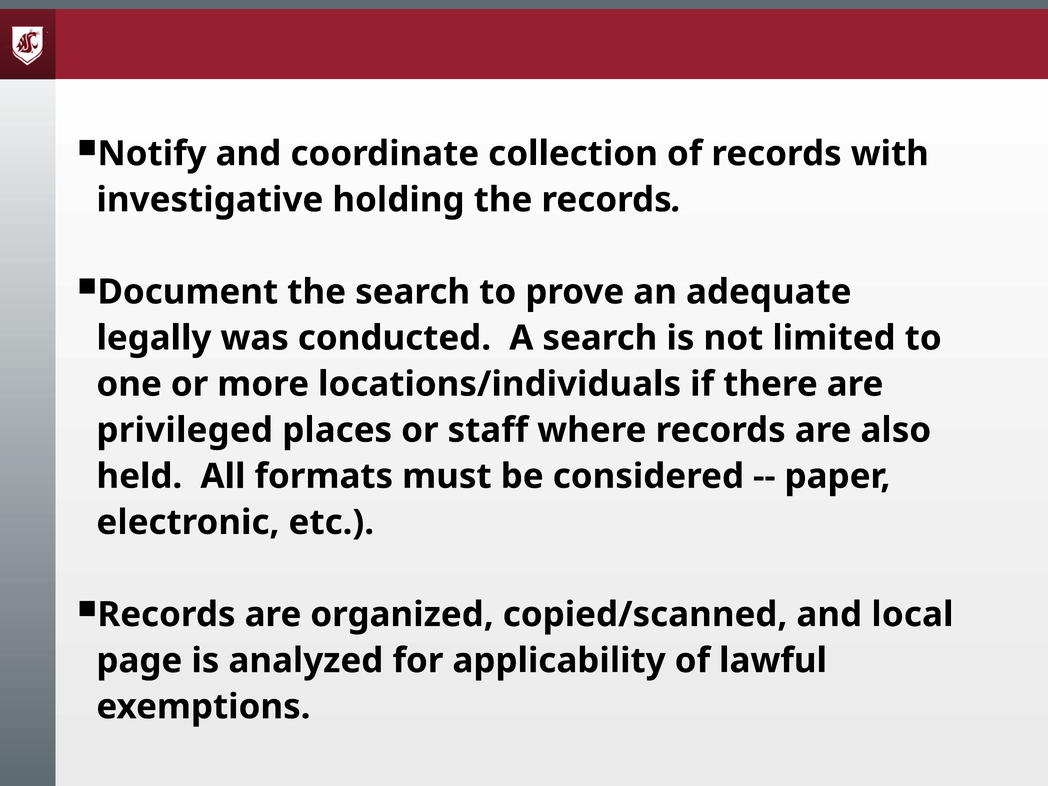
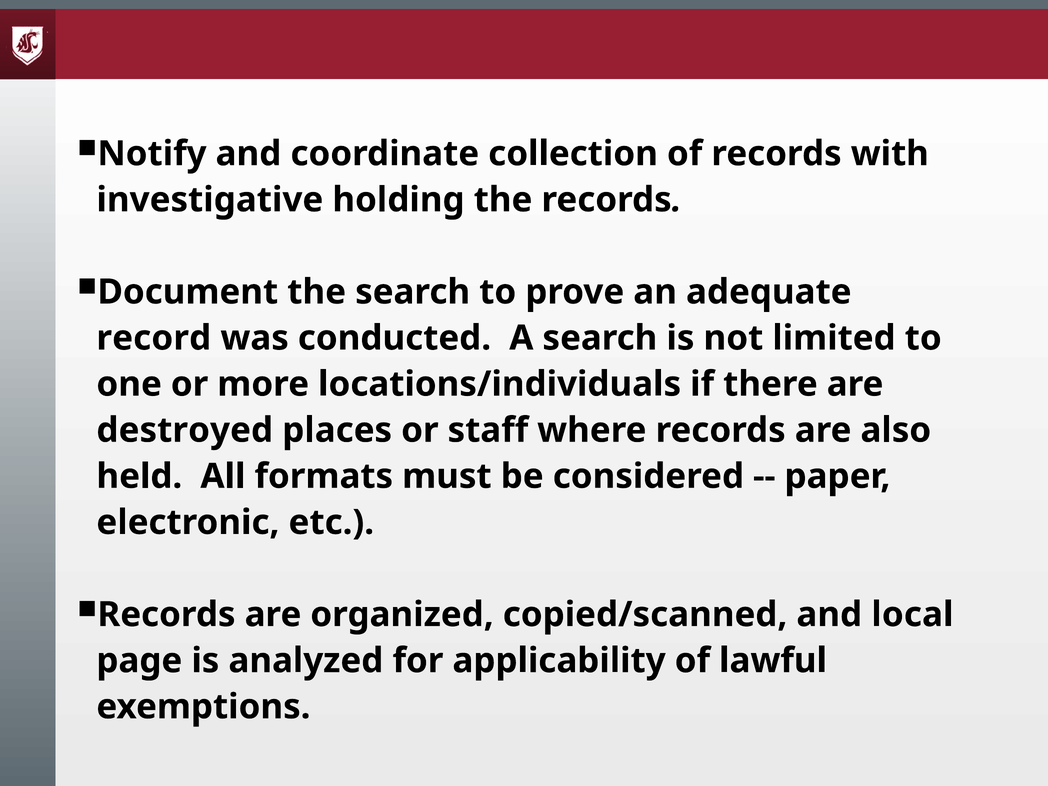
legally: legally -> record
privileged: privileged -> destroyed
